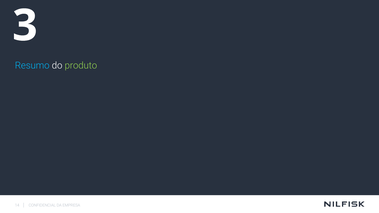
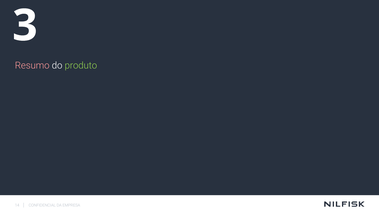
Resumo colour: light blue -> pink
